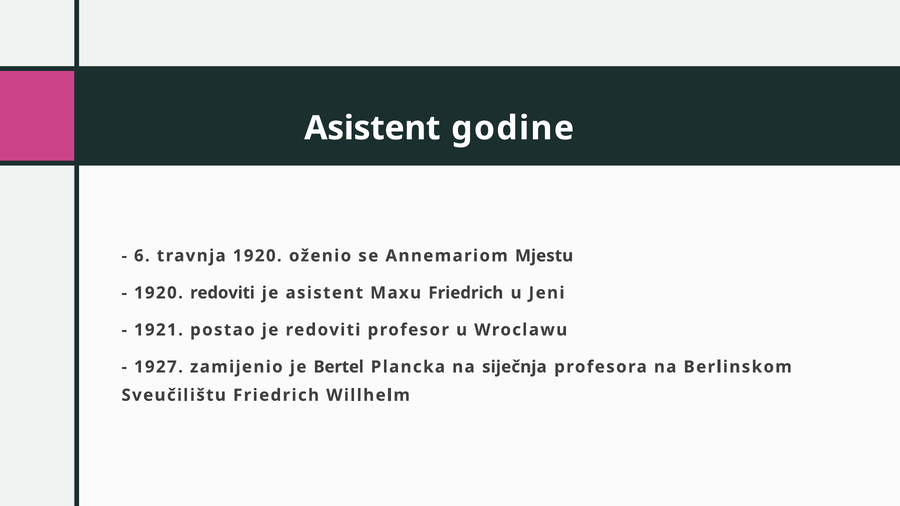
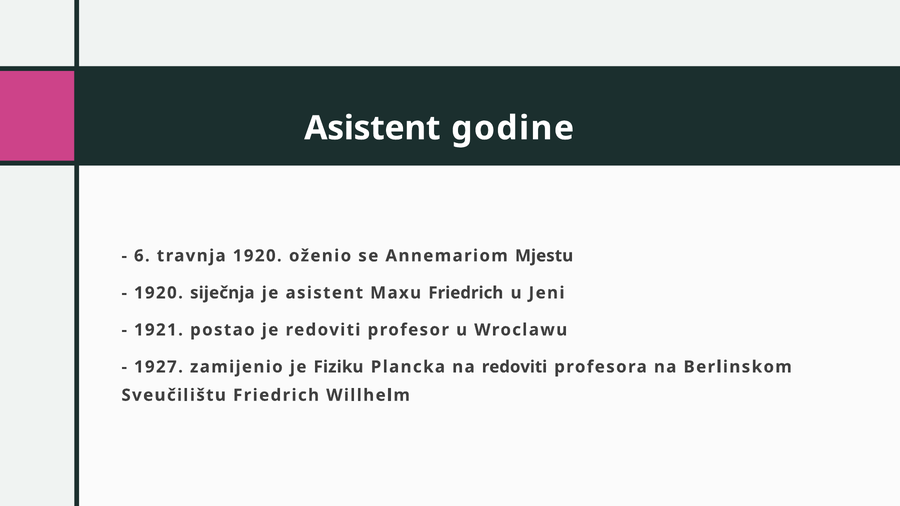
1920 redoviti: redoviti -> siječnja
Bertel: Bertel -> Fiziku
na siječnja: siječnja -> redoviti
